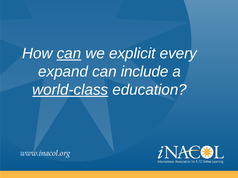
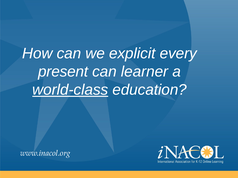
can at (69, 54) underline: present -> none
expand: expand -> present
include: include -> learner
